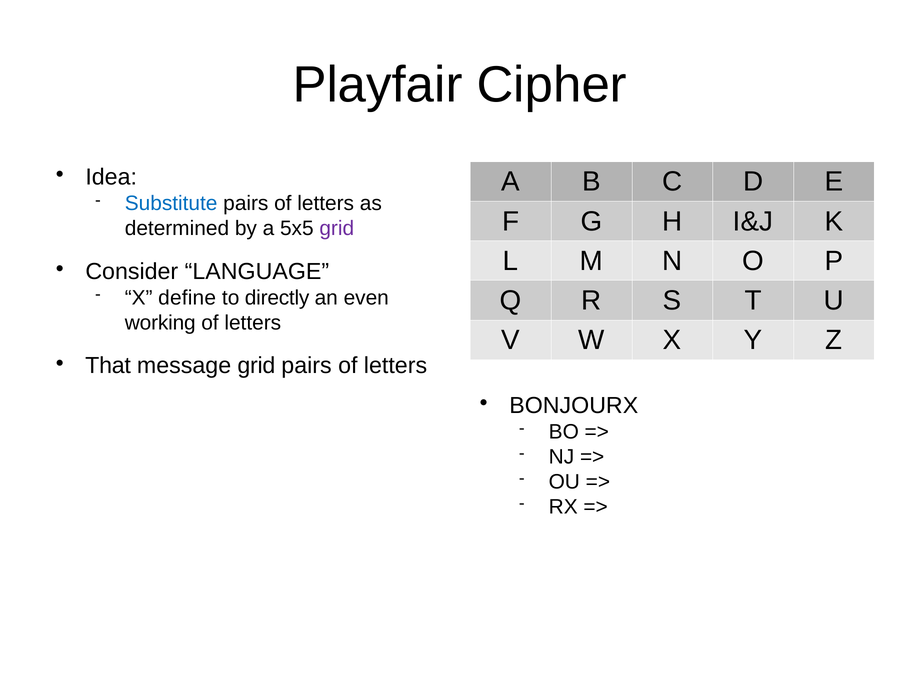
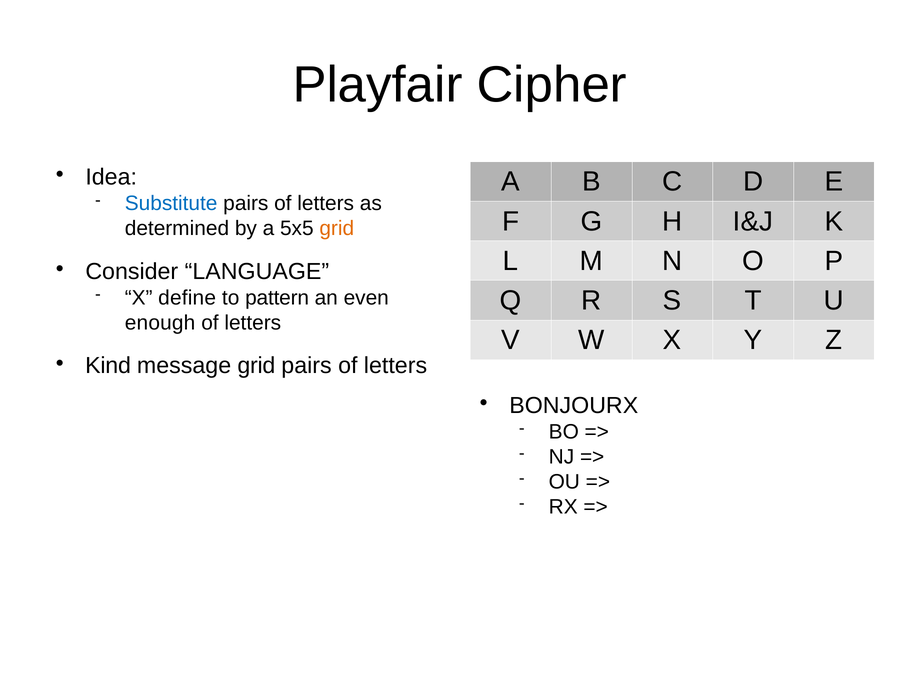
grid at (337, 228) colour: purple -> orange
directly: directly -> pattern
working: working -> enough
That: That -> Kind
